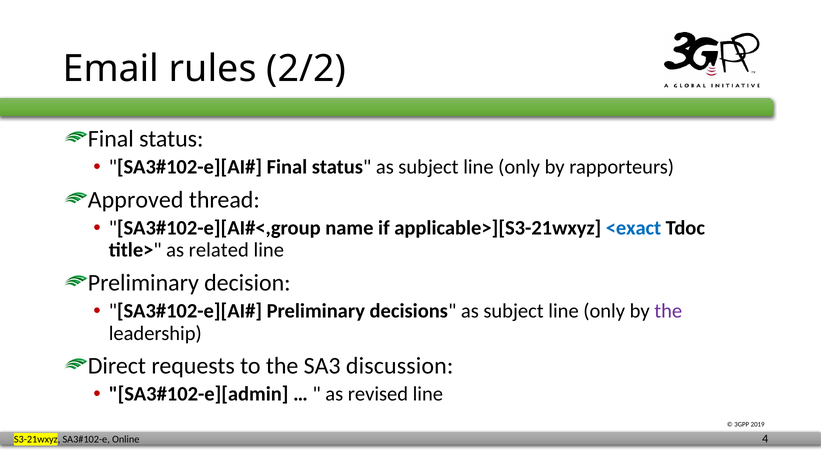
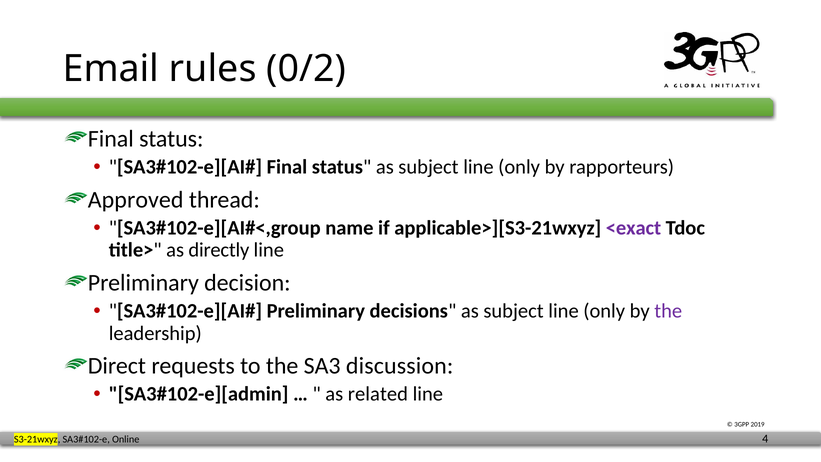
2/2: 2/2 -> 0/2
<exact colour: blue -> purple
related: related -> directly
revised: revised -> related
